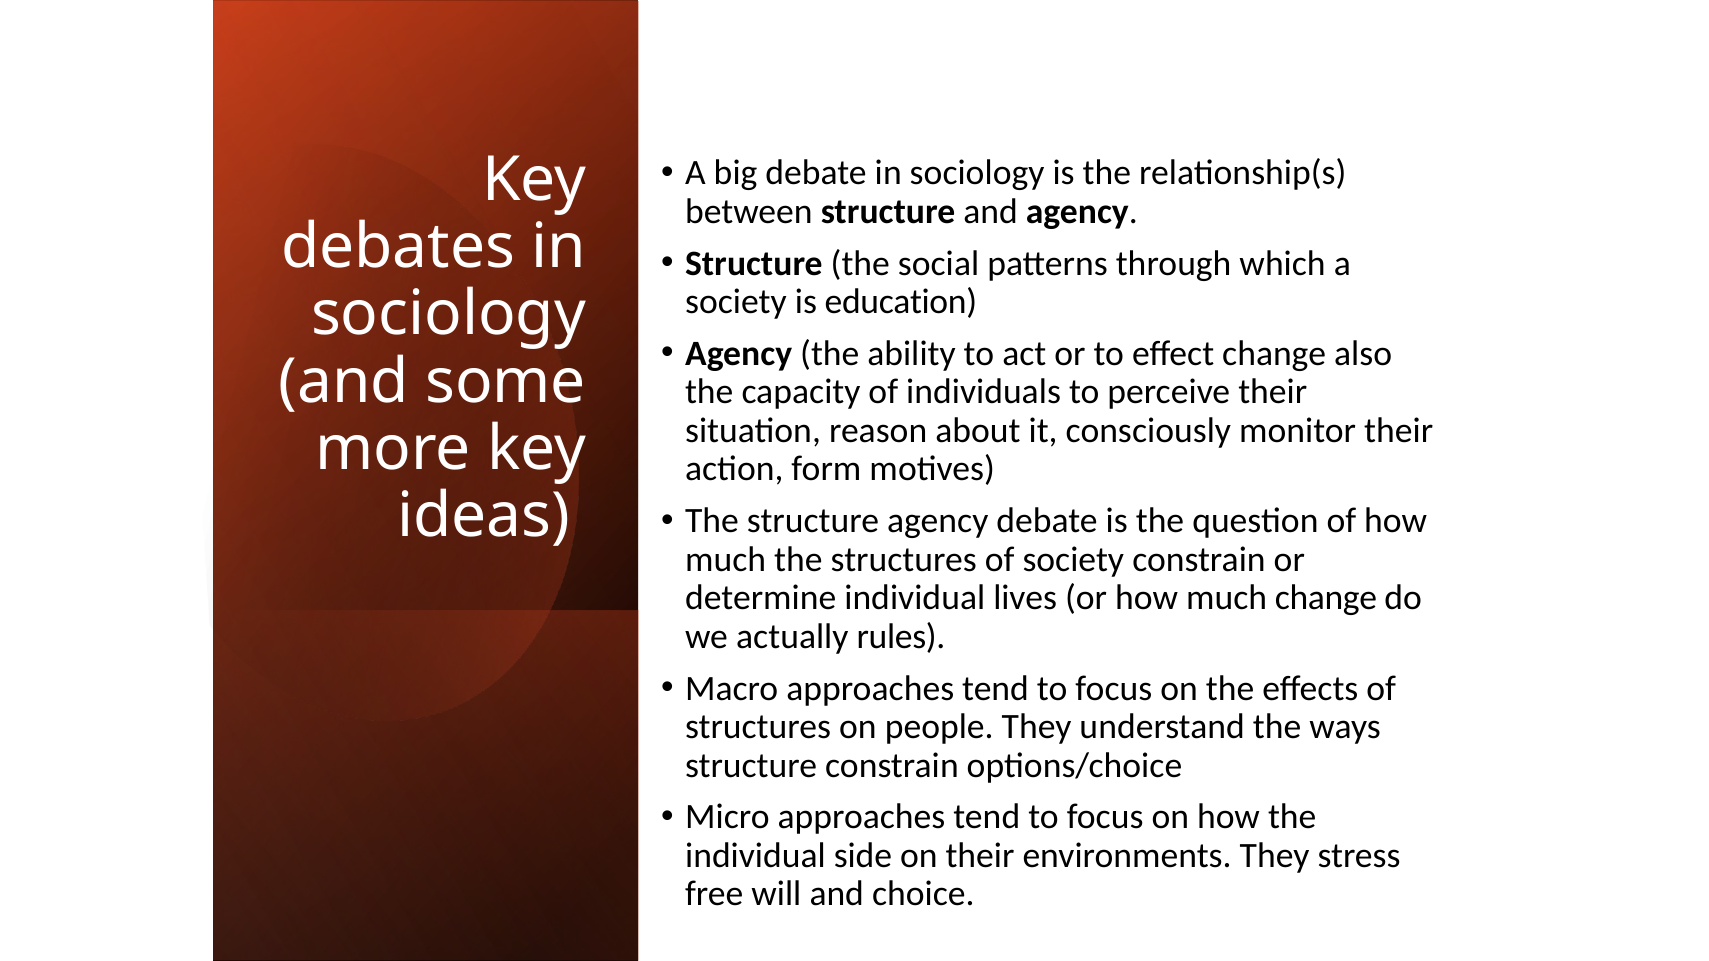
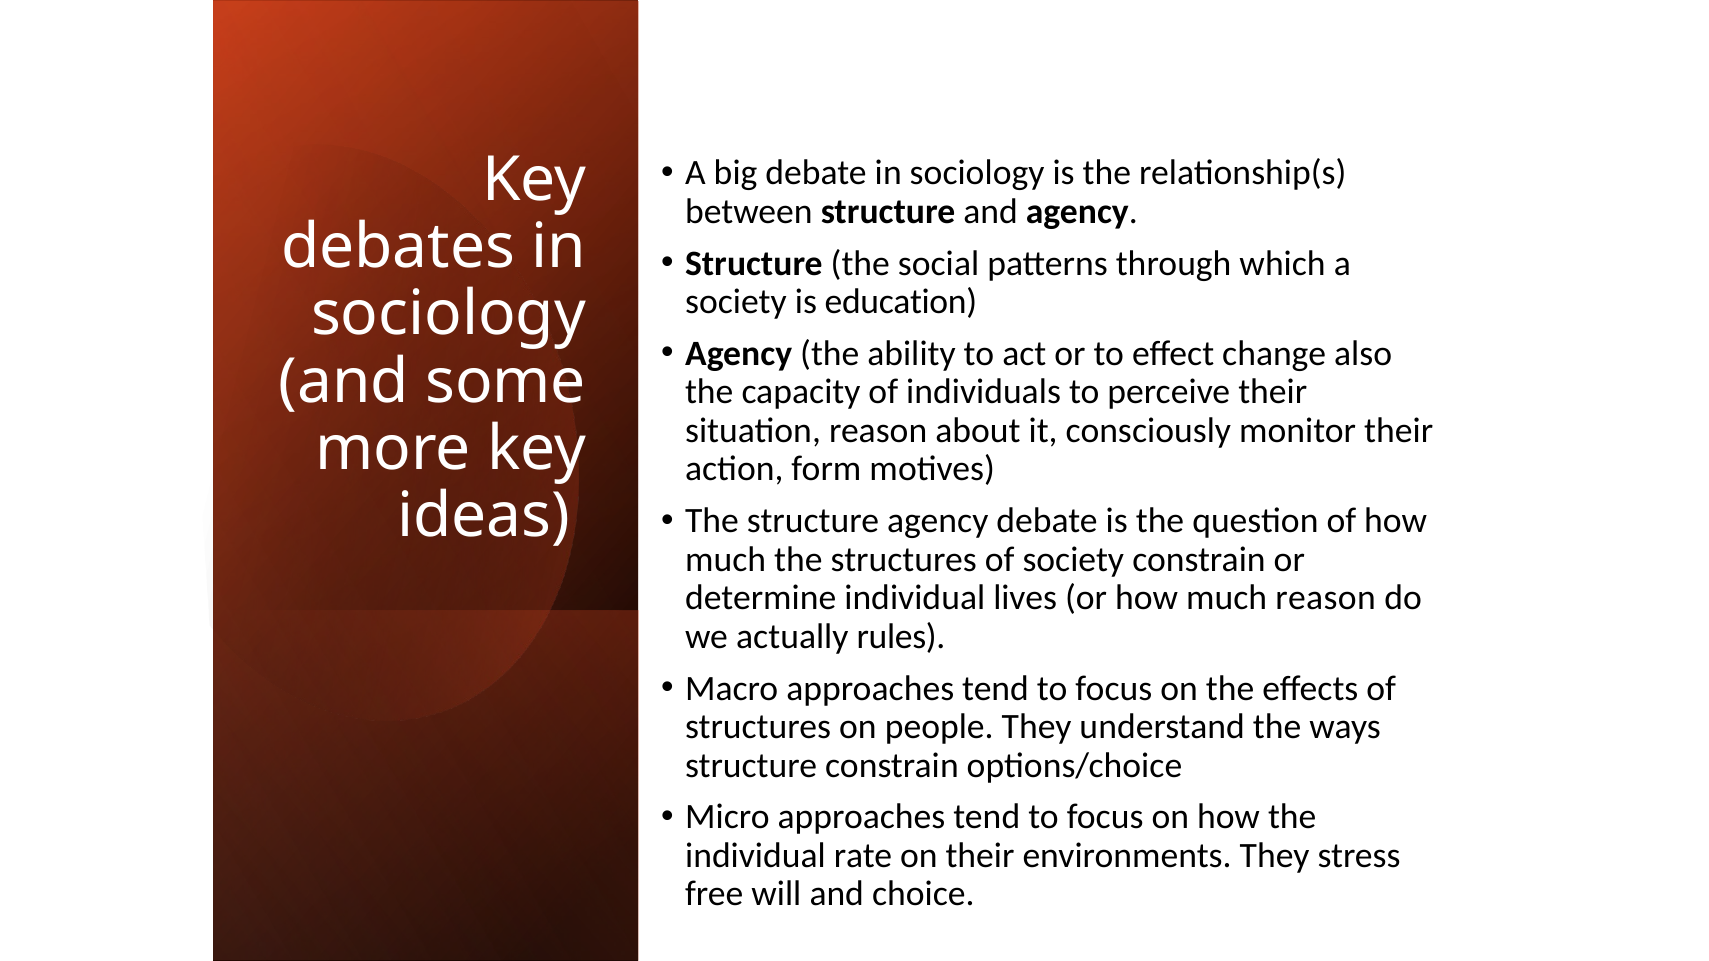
much change: change -> reason
side: side -> rate
